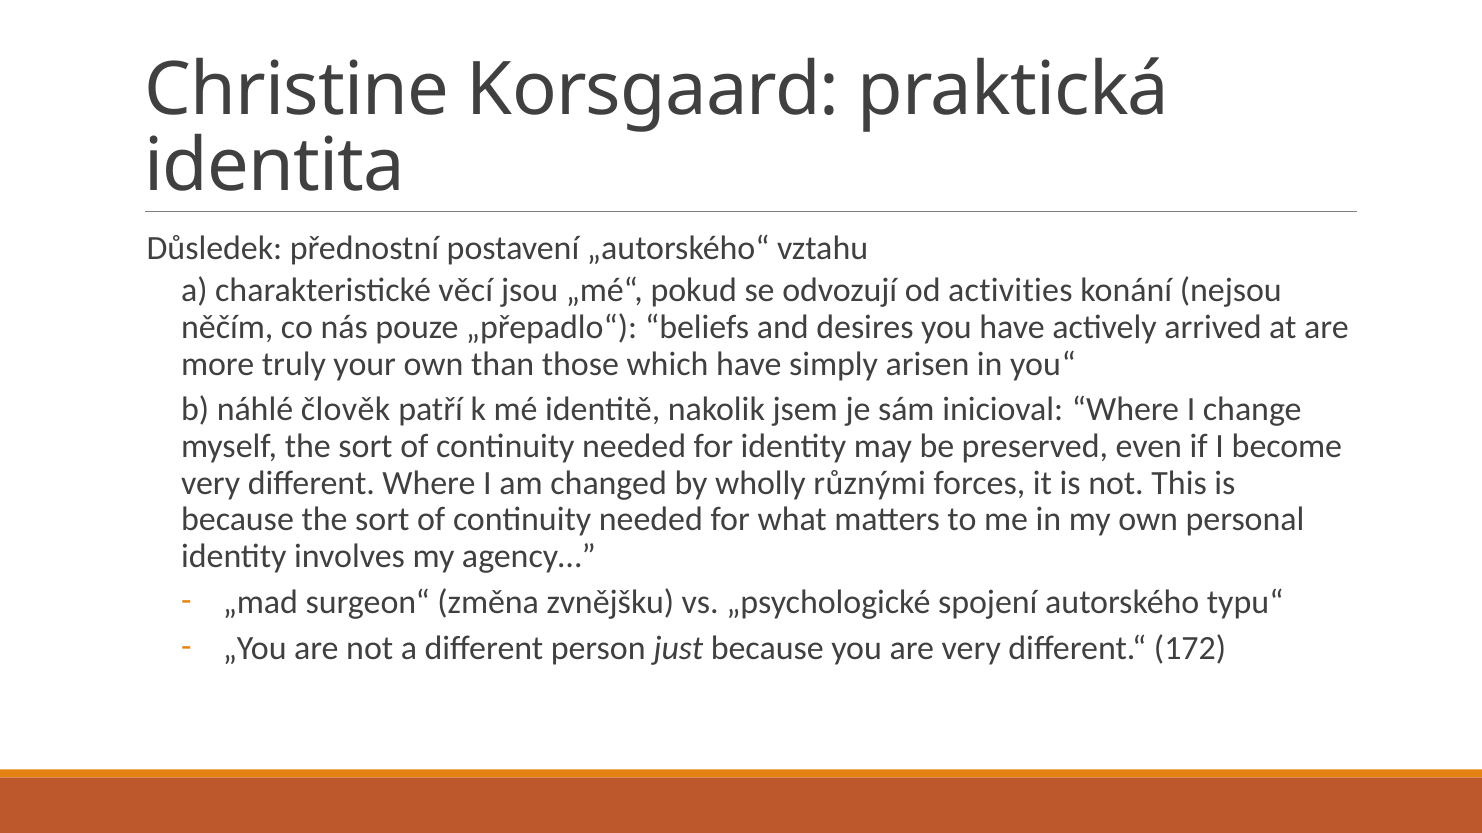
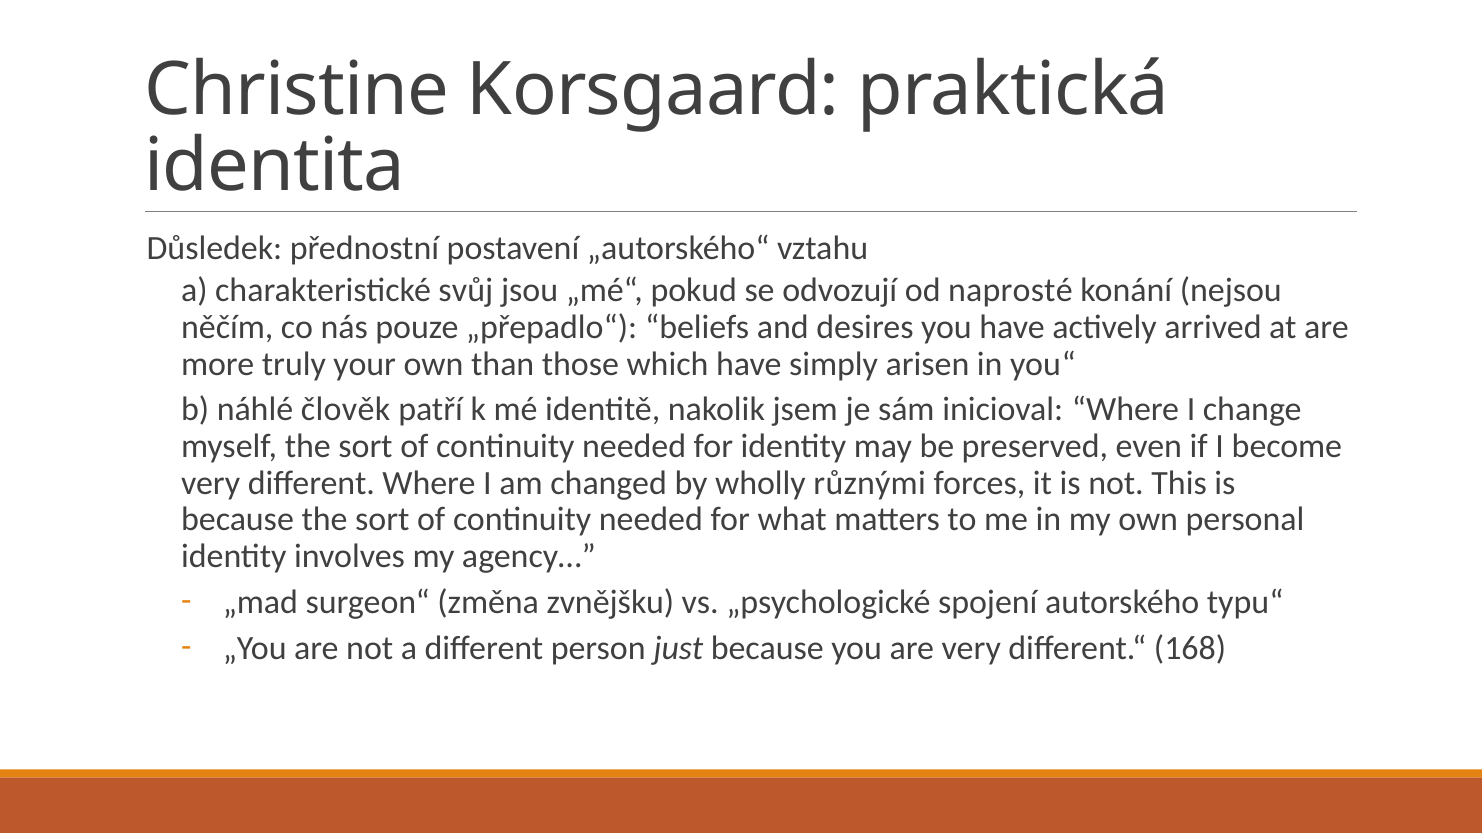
věcí: věcí -> svůj
activities: activities -> naprosté
172: 172 -> 168
